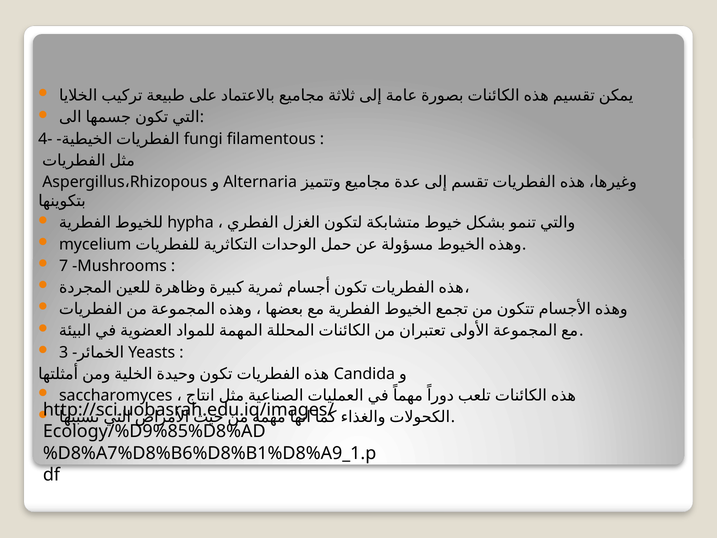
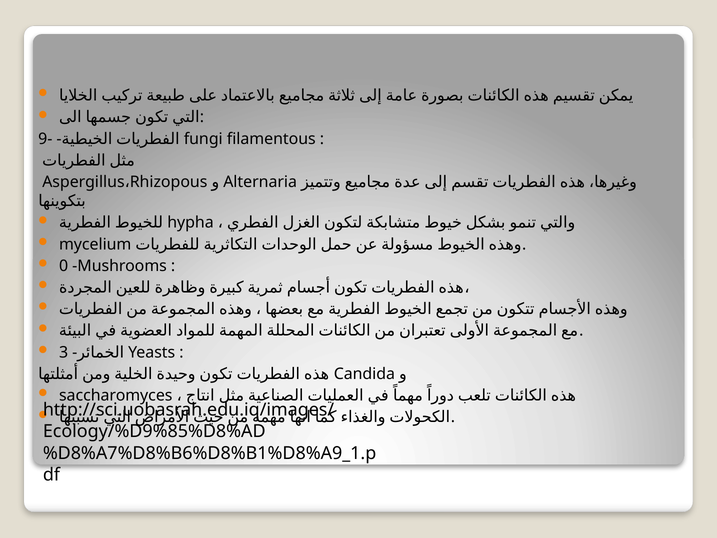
4-: 4- -> 9-
7: 7 -> 0
